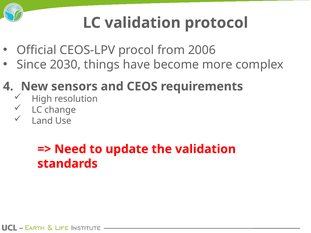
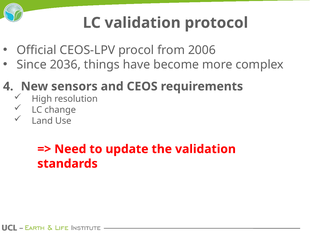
2030: 2030 -> 2036
